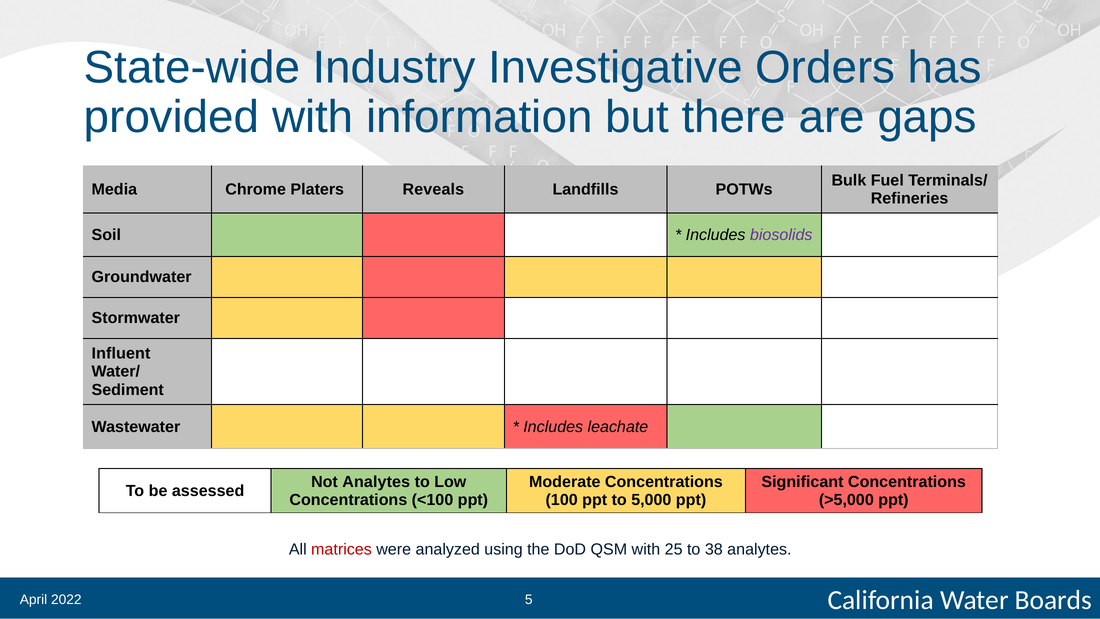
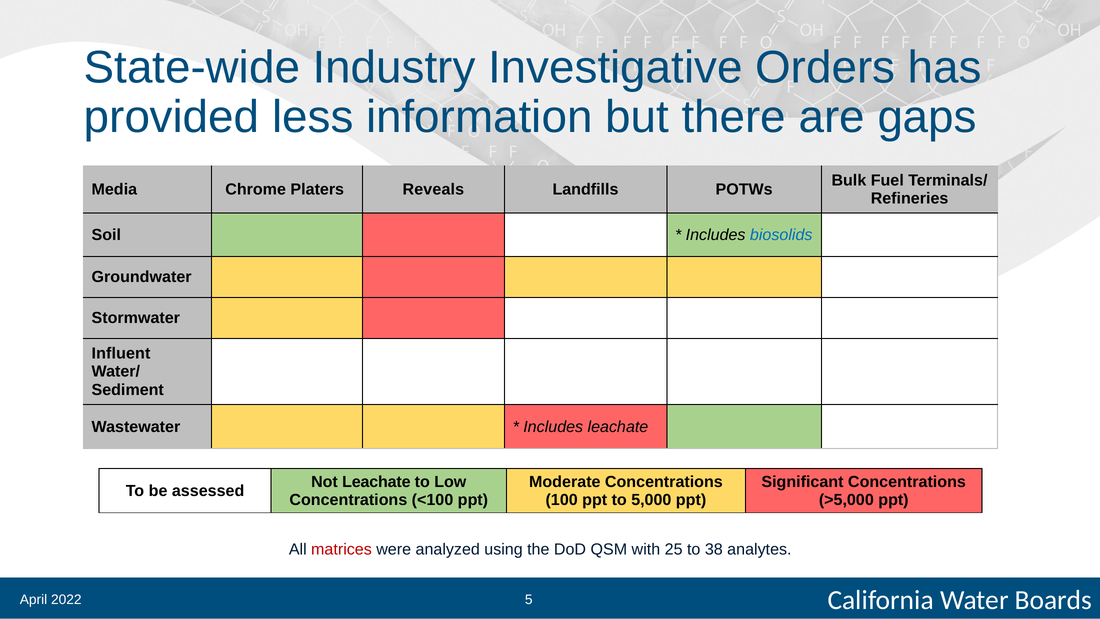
provided with: with -> less
biosolids colour: purple -> blue
Not Analytes: Analytes -> Leachate
